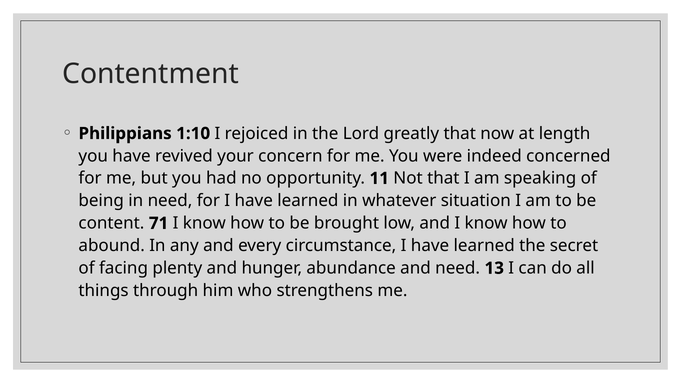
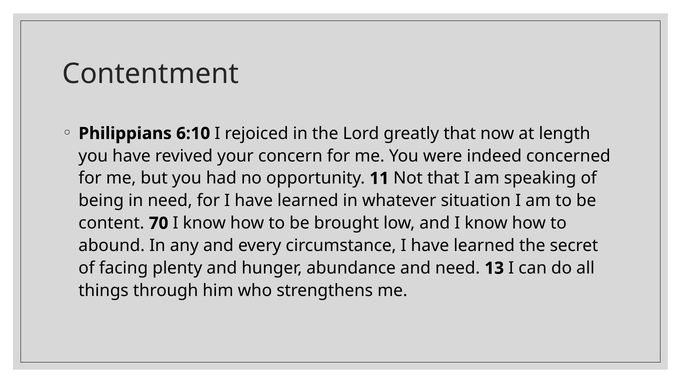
1:10: 1:10 -> 6:10
71: 71 -> 70
